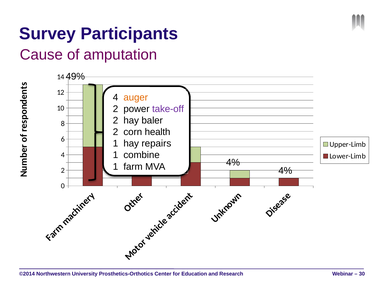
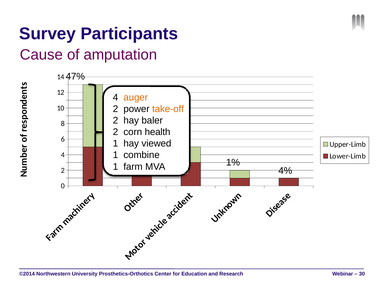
49%: 49% -> 47%
take-off colour: purple -> orange
repairs: repairs -> viewed
4% at (233, 162): 4% -> 1%
